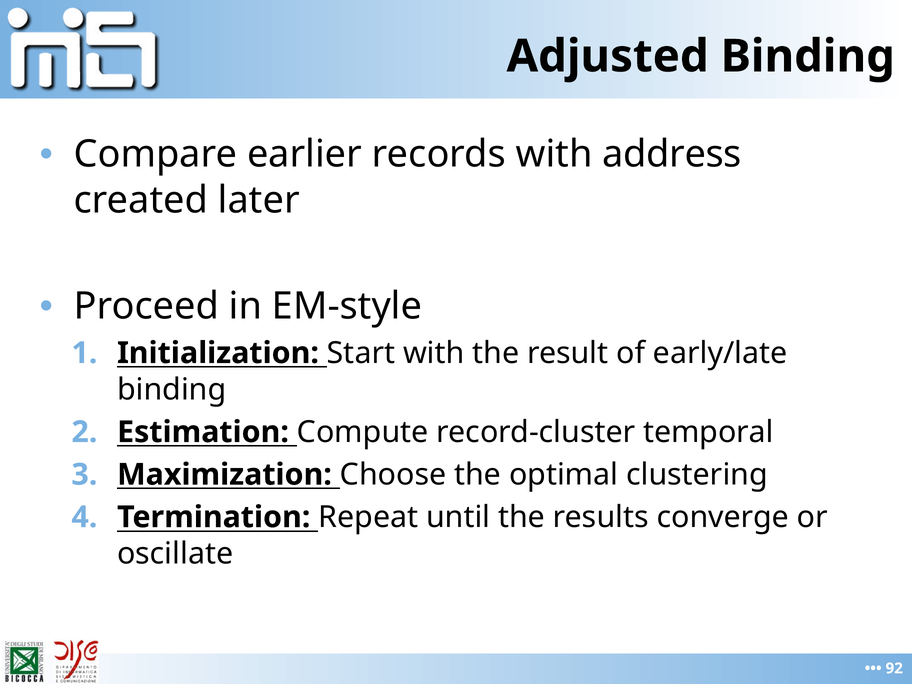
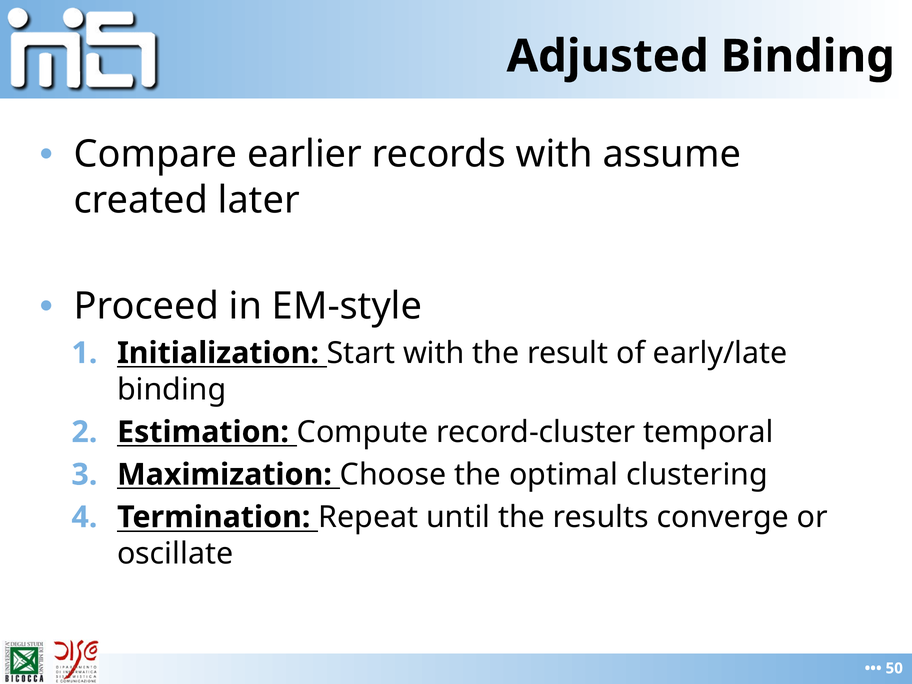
address: address -> assume
92: 92 -> 50
